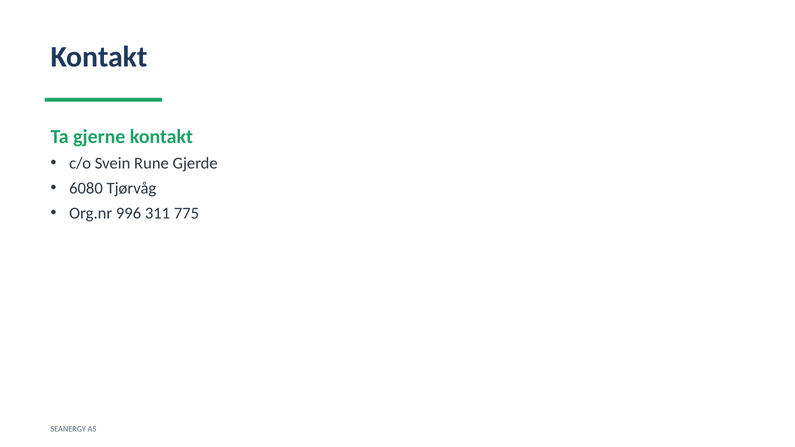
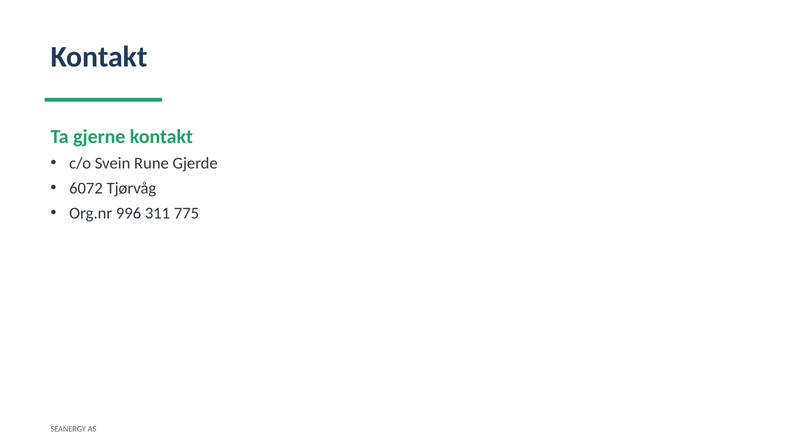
6080: 6080 -> 6072
